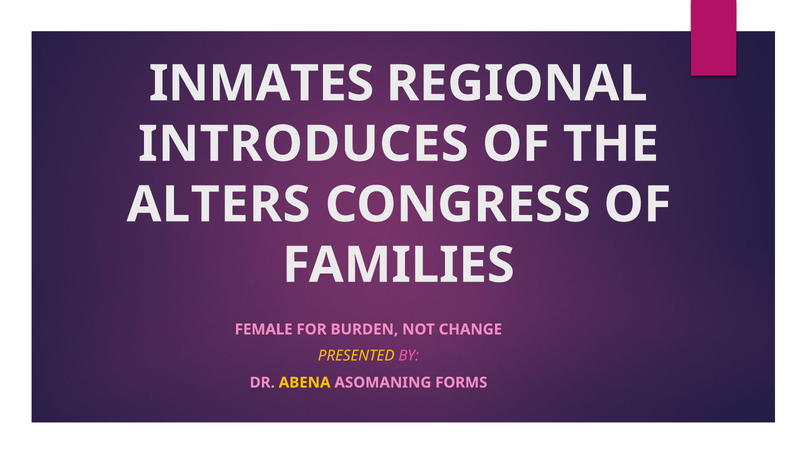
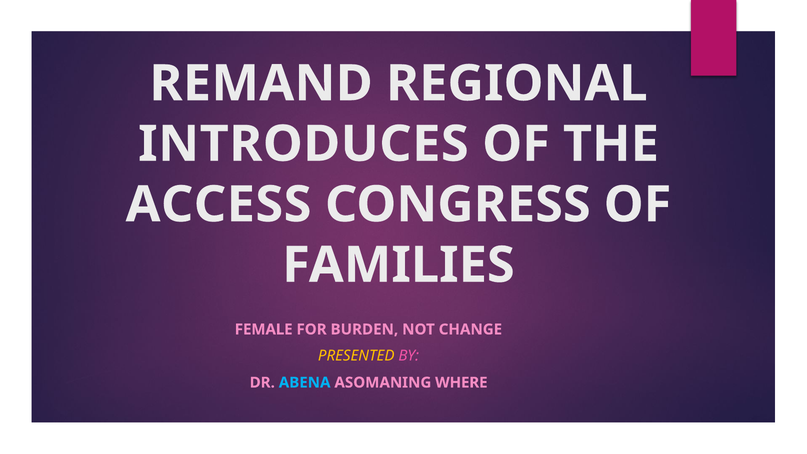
INMATES: INMATES -> REMAND
ALTERS: ALTERS -> ACCESS
ABENA colour: yellow -> light blue
FORMS: FORMS -> WHERE
